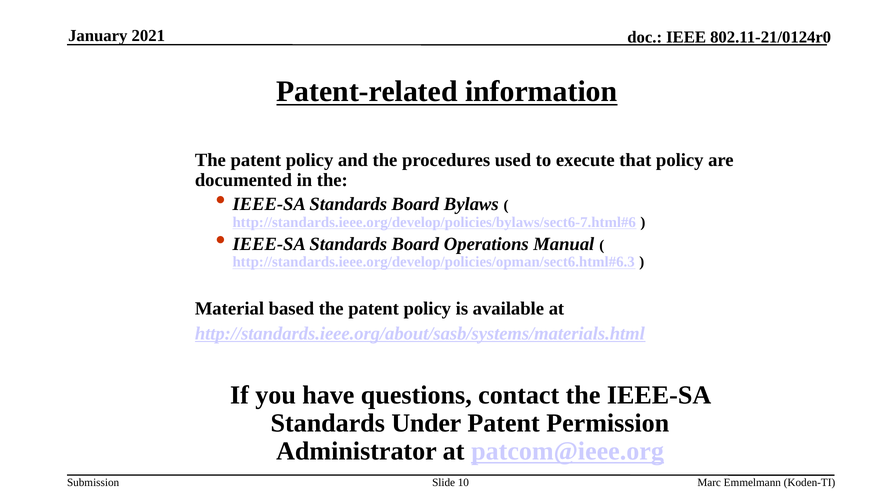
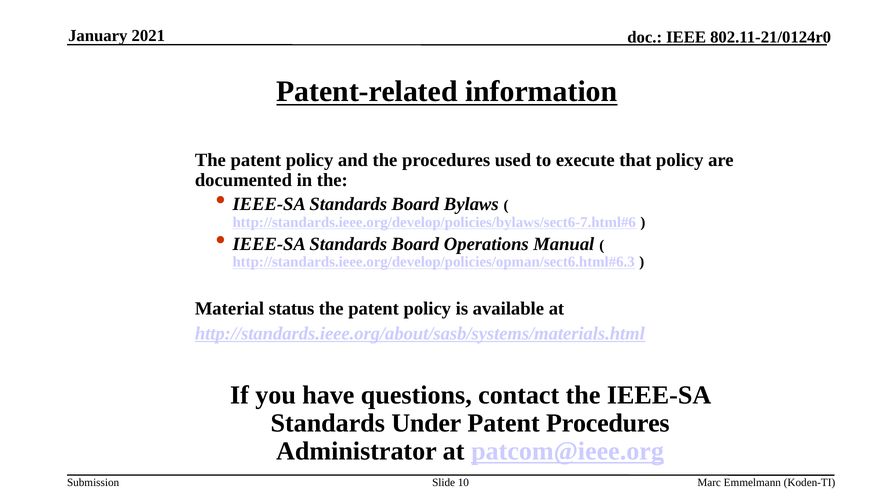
based: based -> status
Patent Permission: Permission -> Procedures
